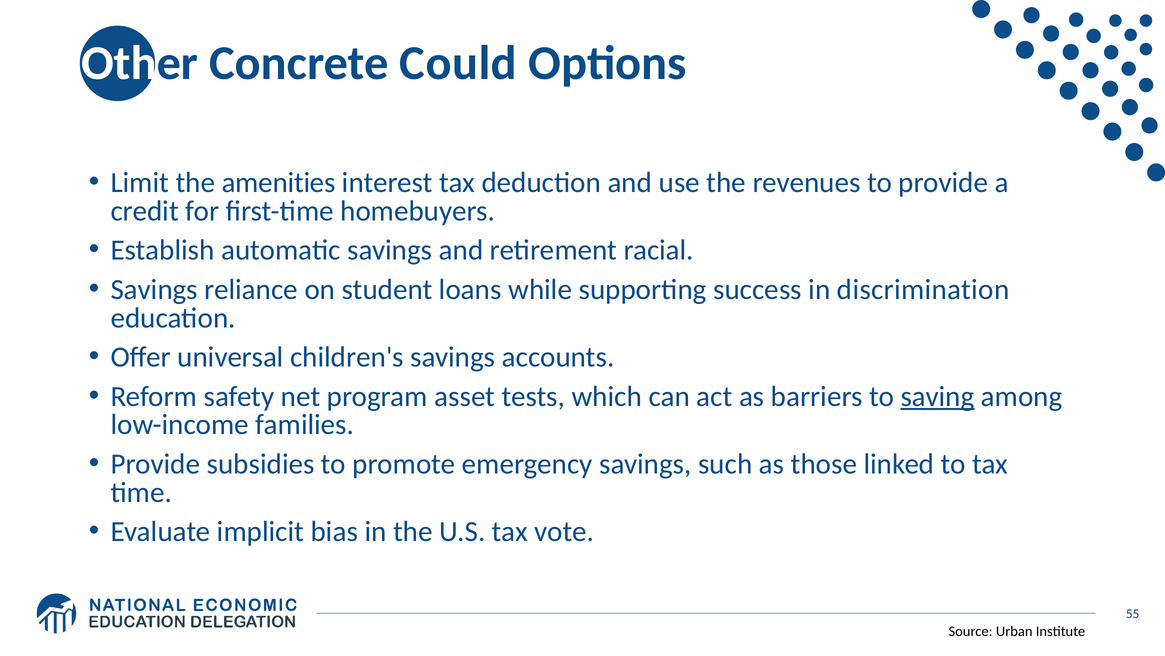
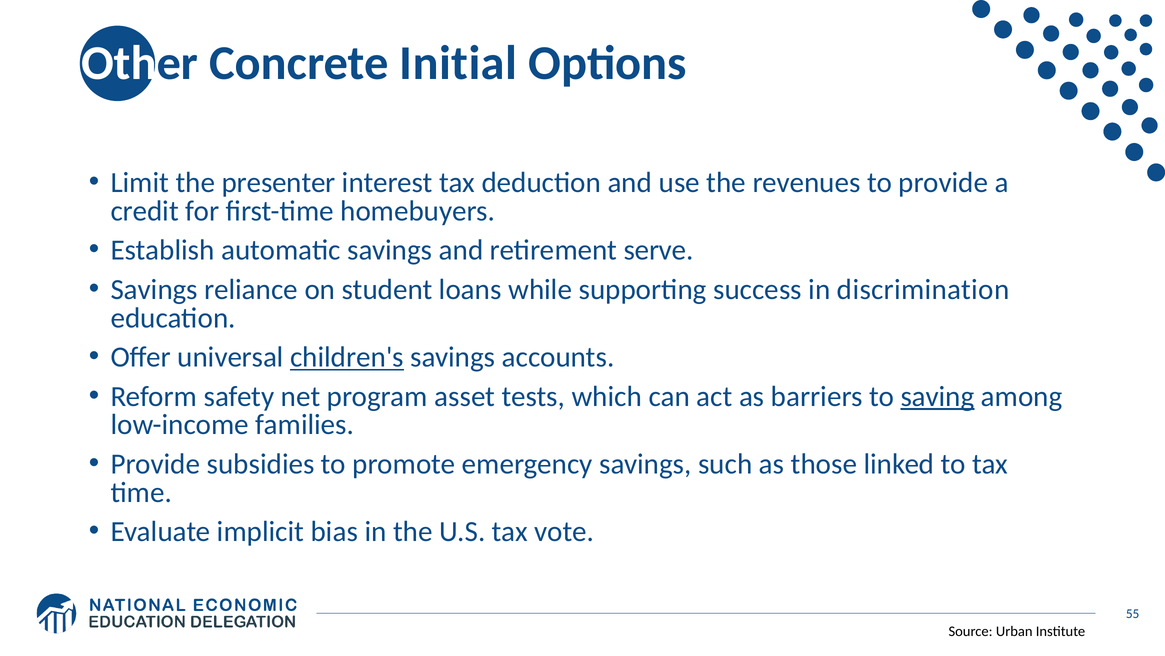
Could: Could -> Initial
amenities: amenities -> presenter
racial: racial -> serve
children's underline: none -> present
